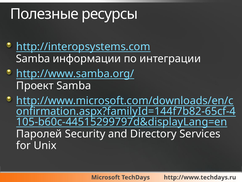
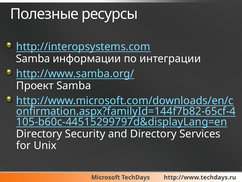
Паролей at (39, 134): Паролей -> Directory
